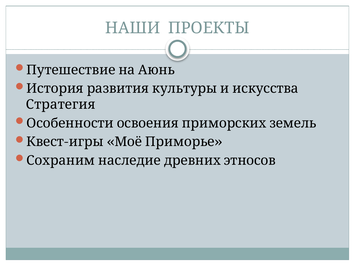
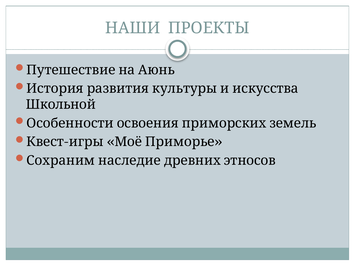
Стратегия: Стратегия -> Школьной
